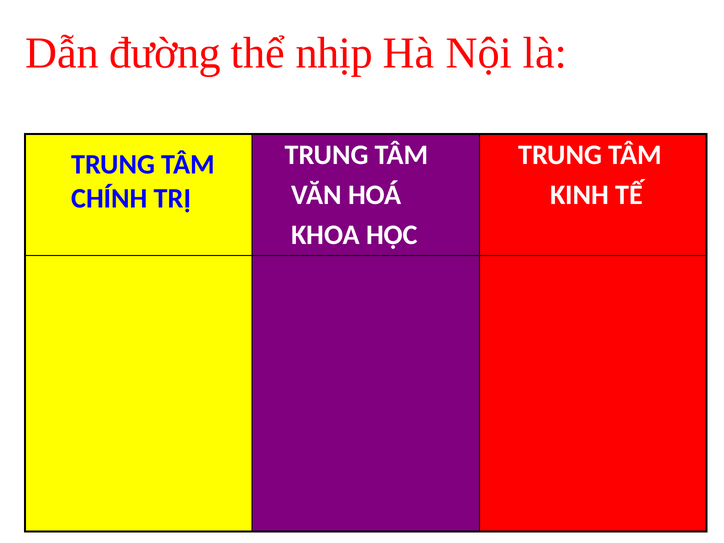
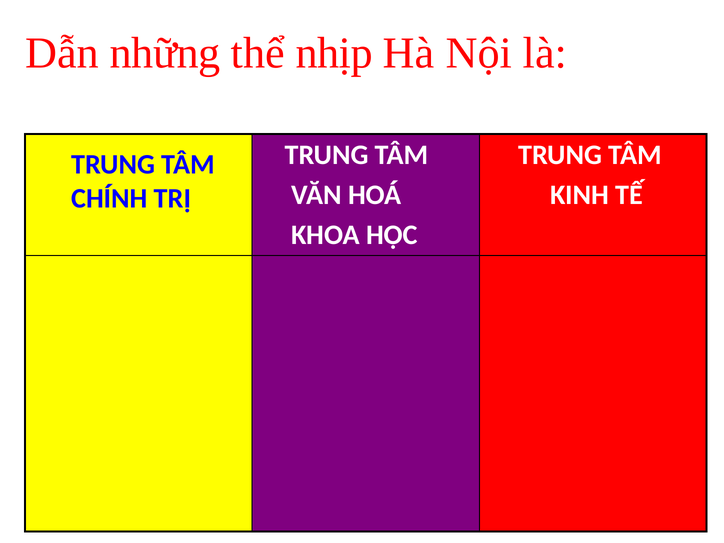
đường: đường -> những
